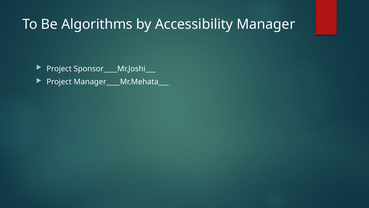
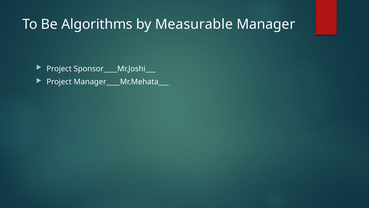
Accessibility: Accessibility -> Measurable
